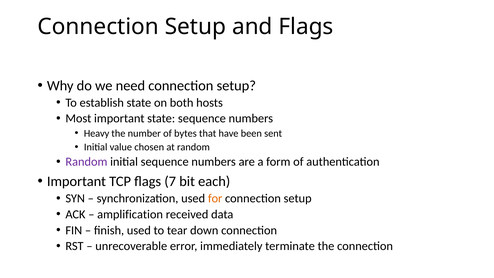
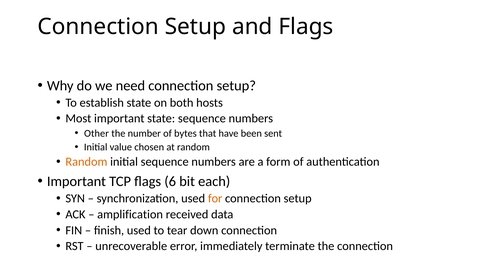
Heavy: Heavy -> Other
Random at (86, 162) colour: purple -> orange
7: 7 -> 6
